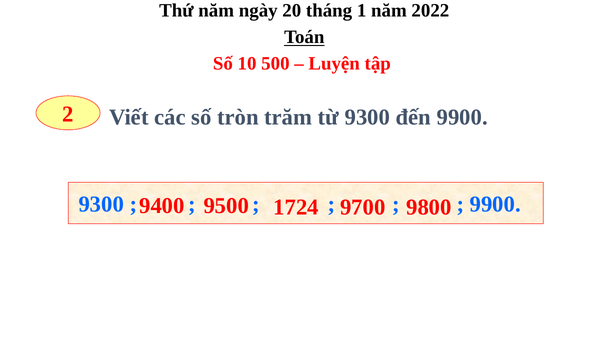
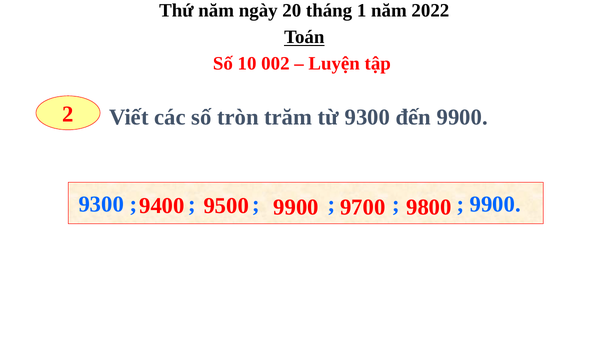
500: 500 -> 002
9500 1724: 1724 -> 9900
